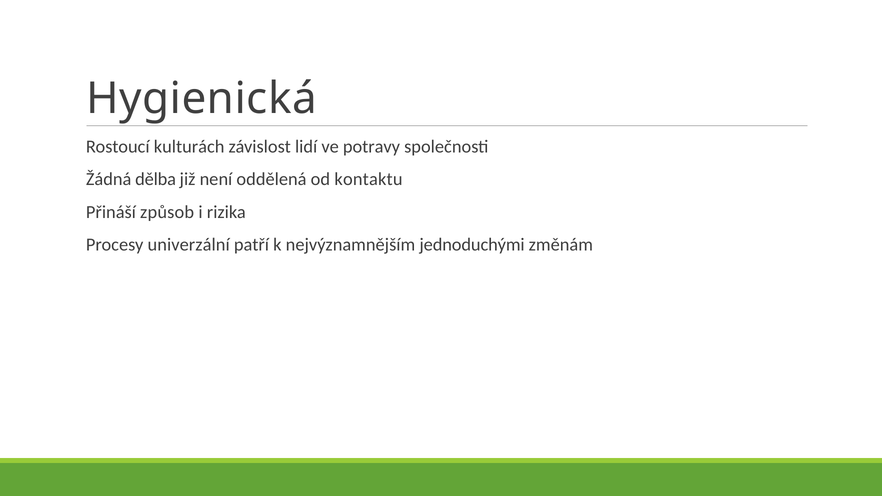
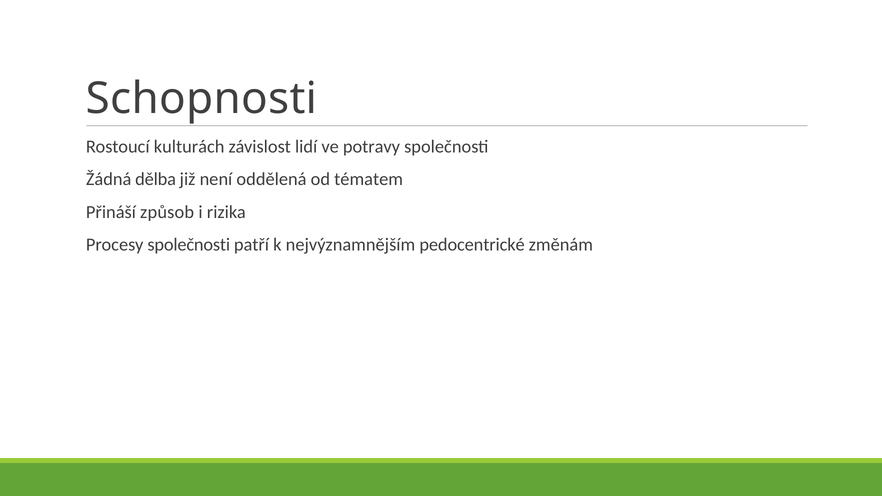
Hygienická: Hygienická -> Schopnosti
kontaktu: kontaktu -> tématem
Procesy univerzální: univerzální -> společnosti
jednoduchými: jednoduchými -> pedocentrické
